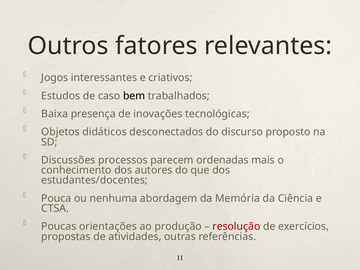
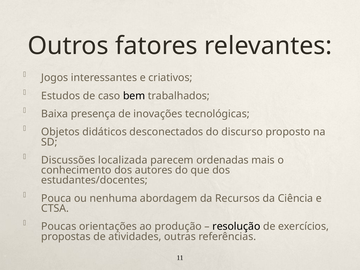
processos: processos -> localizada
Memória: Memória -> Recursos
resolução colour: red -> black
